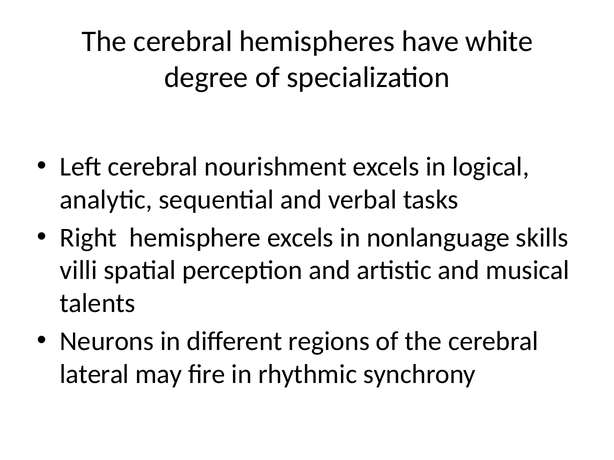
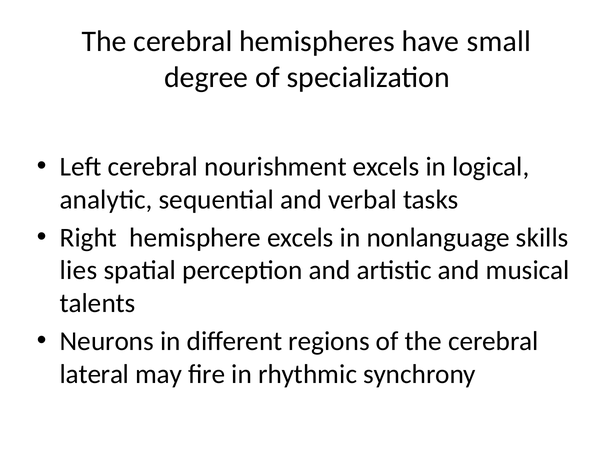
white: white -> small
villi: villi -> lies
